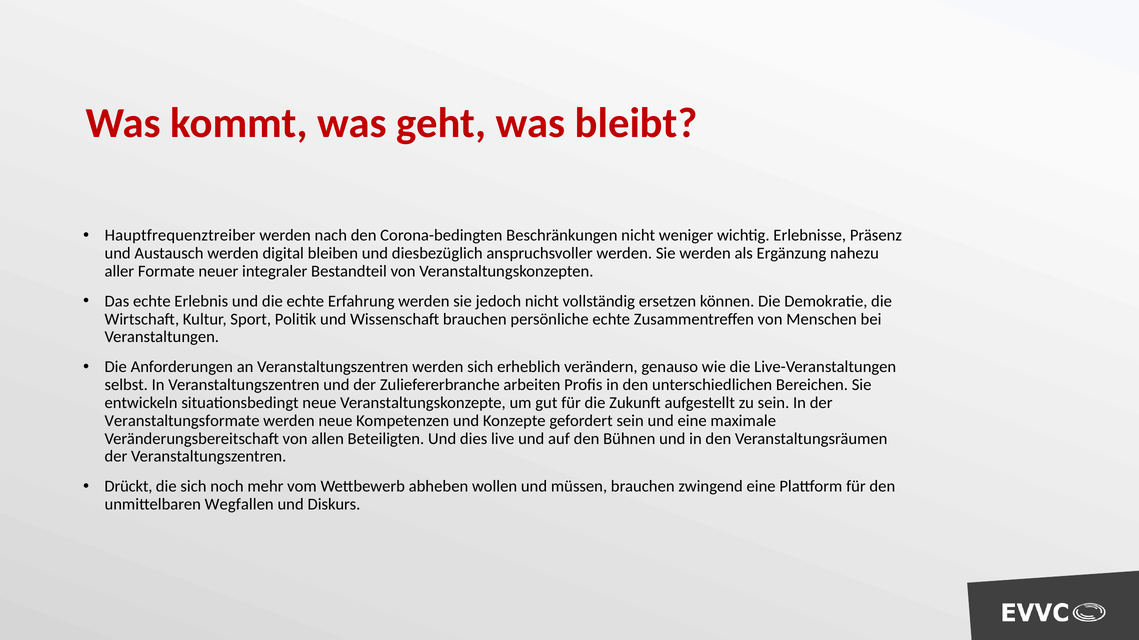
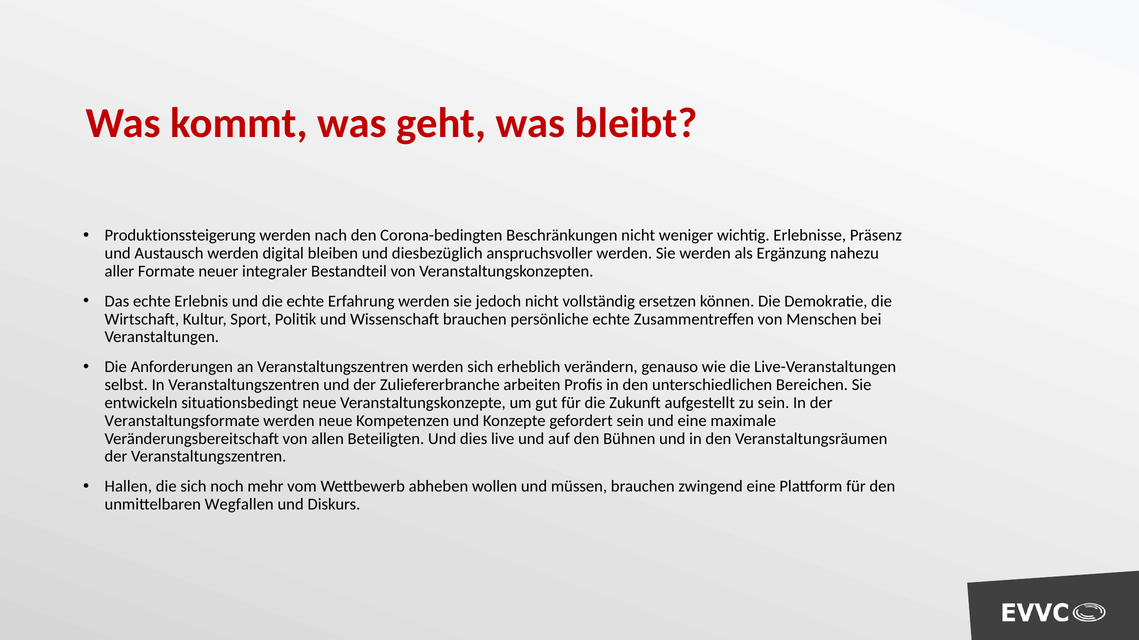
Hauptfrequenztreiber: Hauptfrequenztreiber -> Produktionssteigerung
Drückt: Drückt -> Hallen
